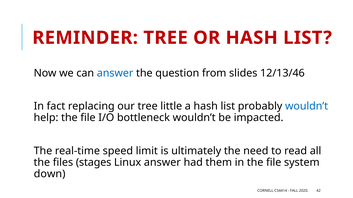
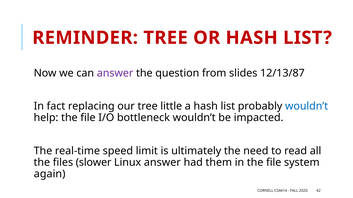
answer at (115, 73) colour: blue -> purple
12/13/46: 12/13/46 -> 12/13/87
stages: stages -> slower
down: down -> again
